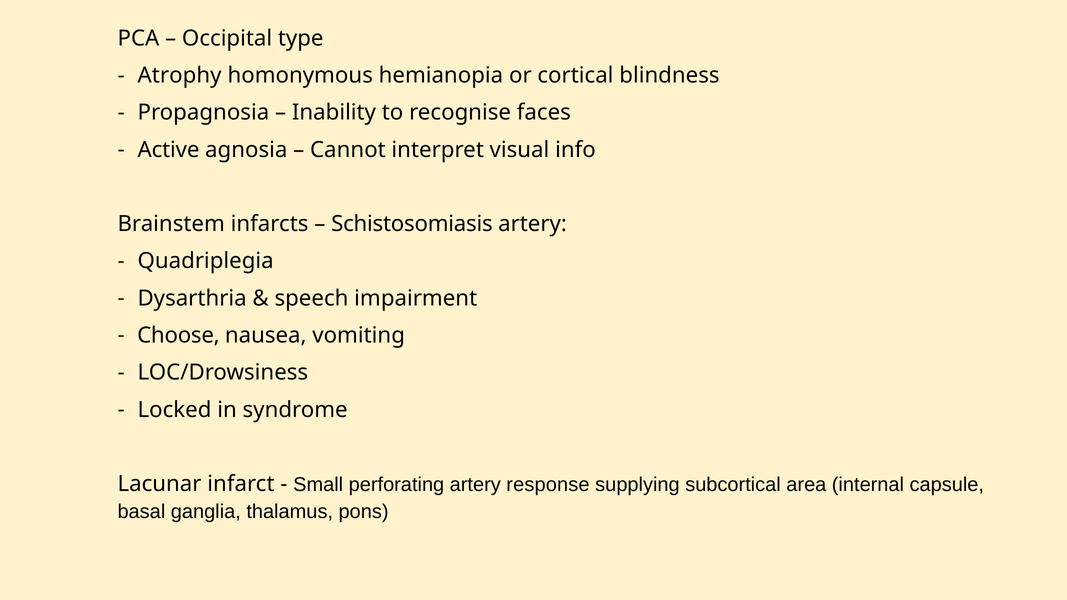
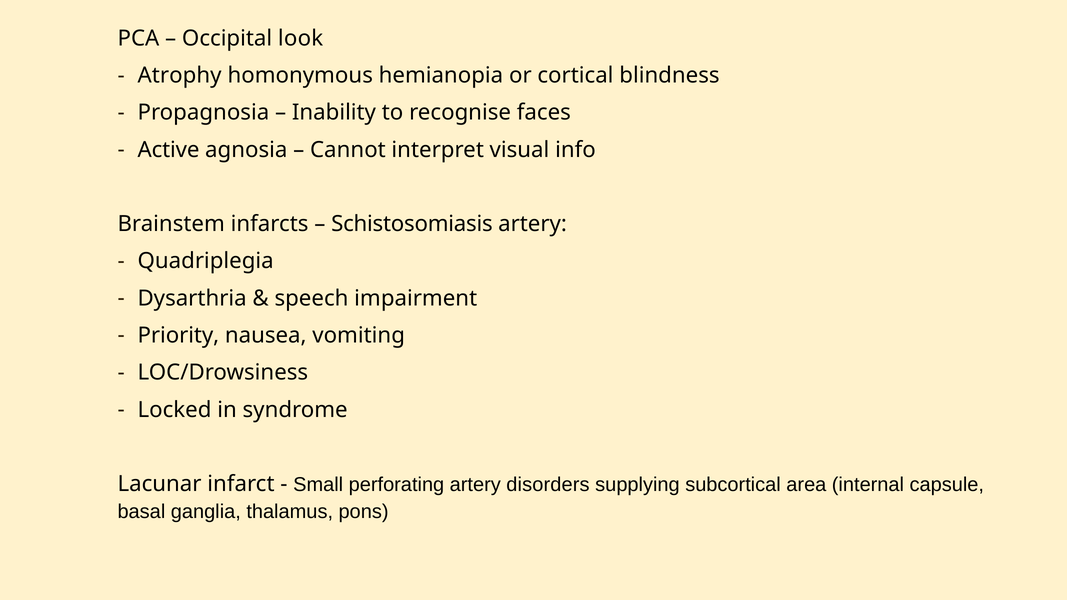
type: type -> look
Choose: Choose -> Priority
response: response -> disorders
